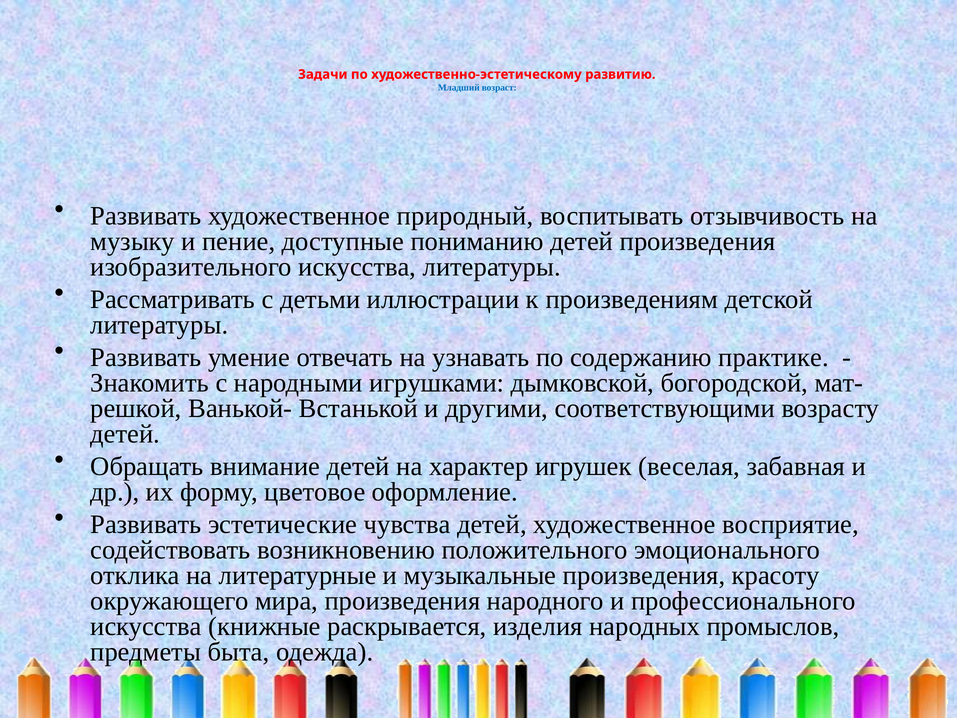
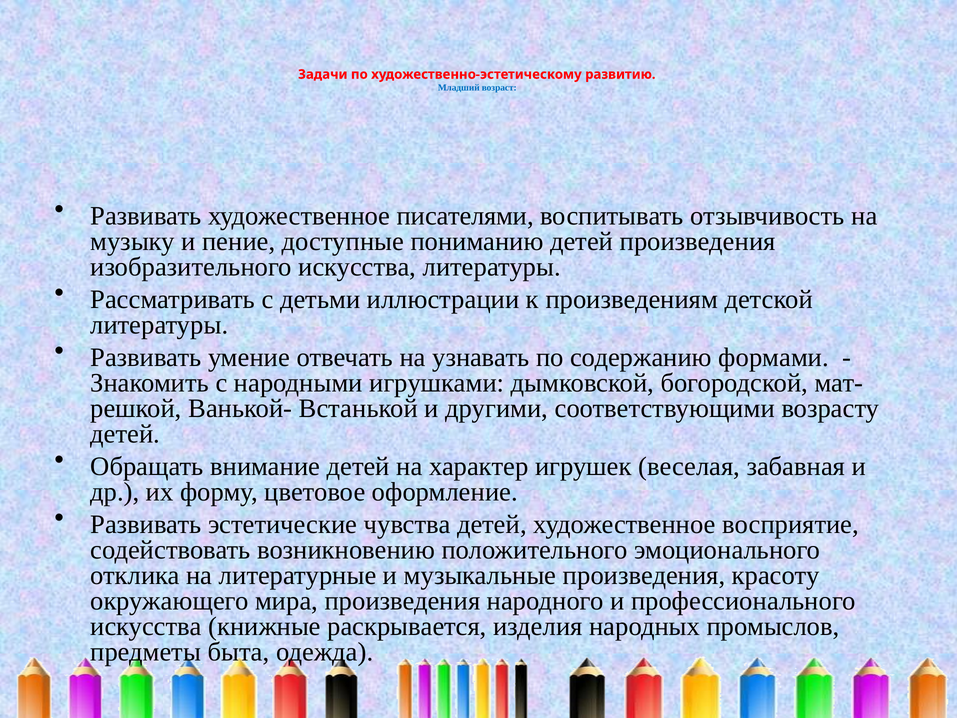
природный: природный -> писателями
практике: практике -> формами
